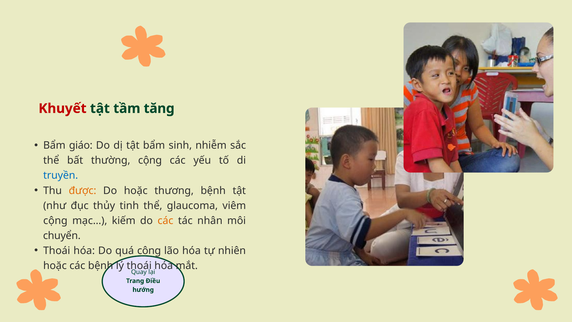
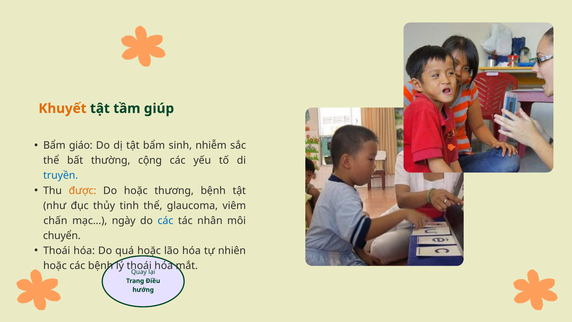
Khuyết colour: red -> orange
tăng: tăng -> giúp
cộng at (55, 220): cộng -> chấn
kiếm: kiếm -> ngày
các at (165, 220) colour: orange -> blue
quá công: công -> hoặc
